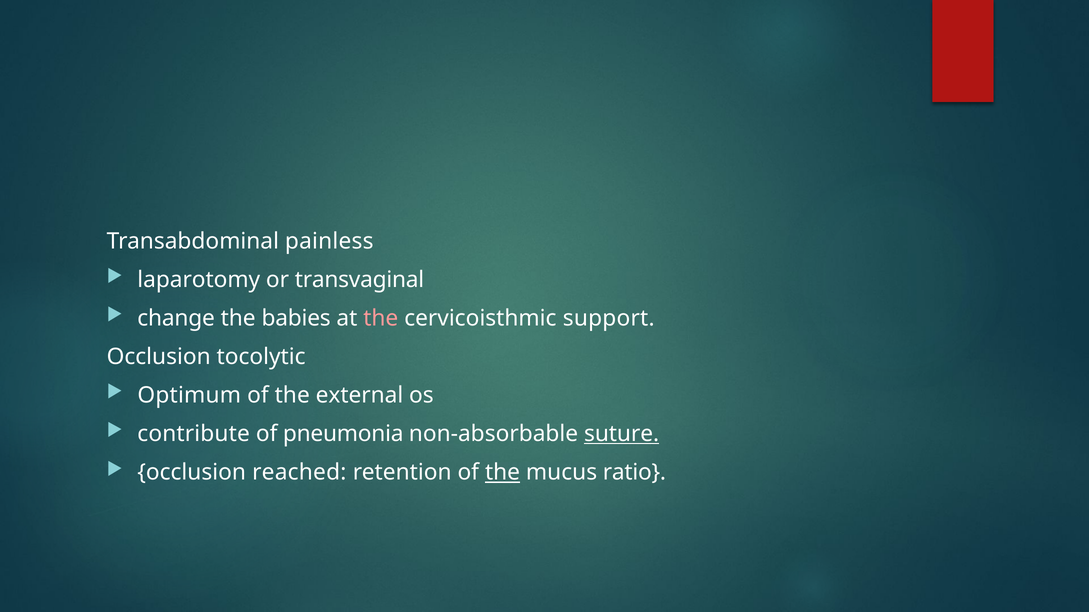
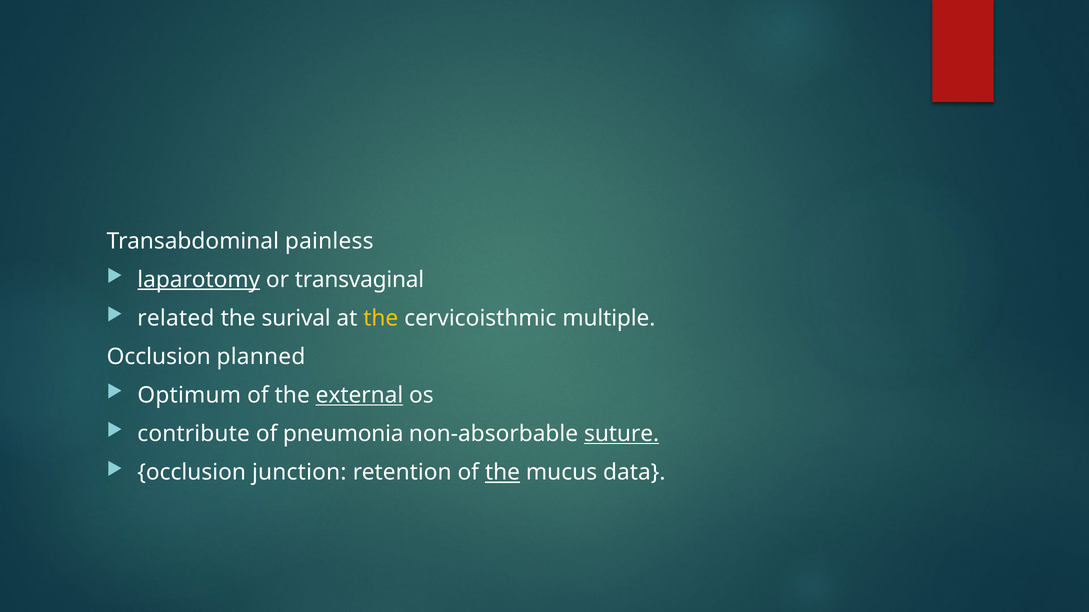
laparotomy underline: none -> present
change: change -> related
babies: babies -> surival
the at (381, 318) colour: pink -> yellow
support: support -> multiple
tocolytic: tocolytic -> planned
external underline: none -> present
reached: reached -> junction
ratio: ratio -> data
